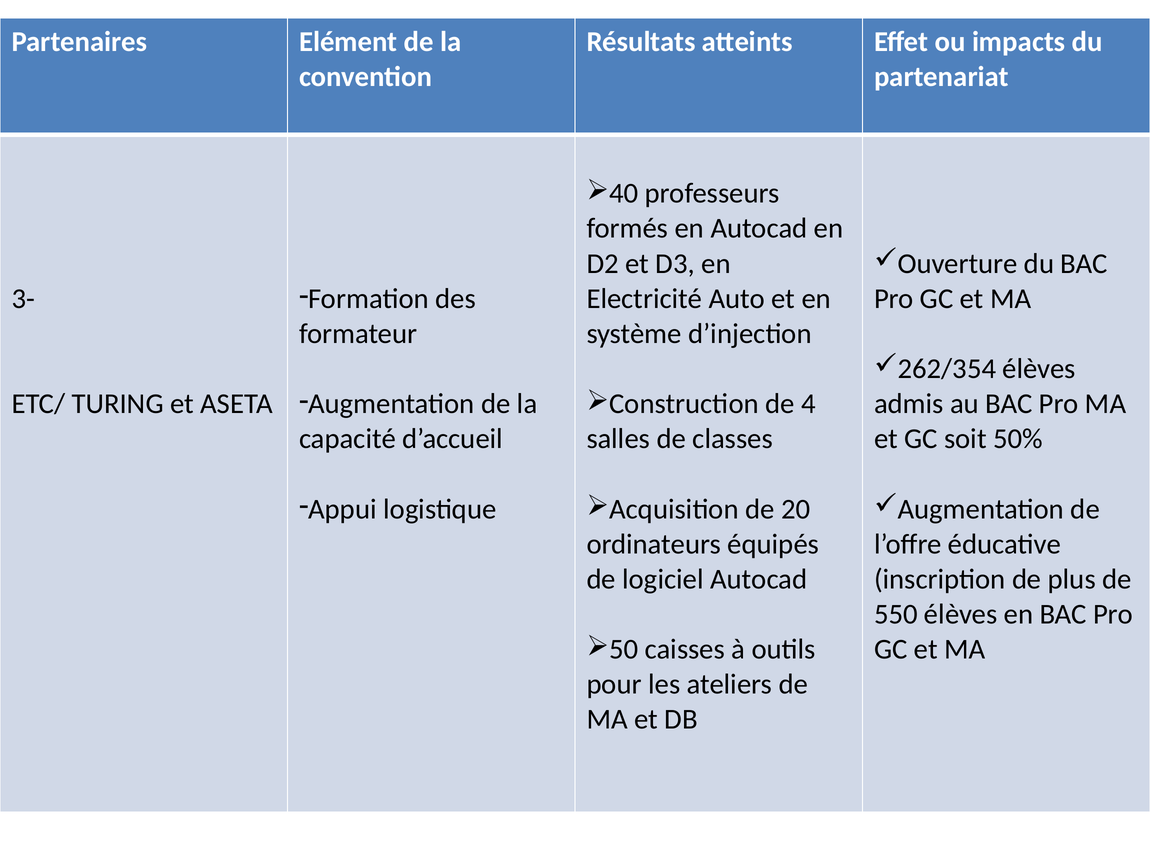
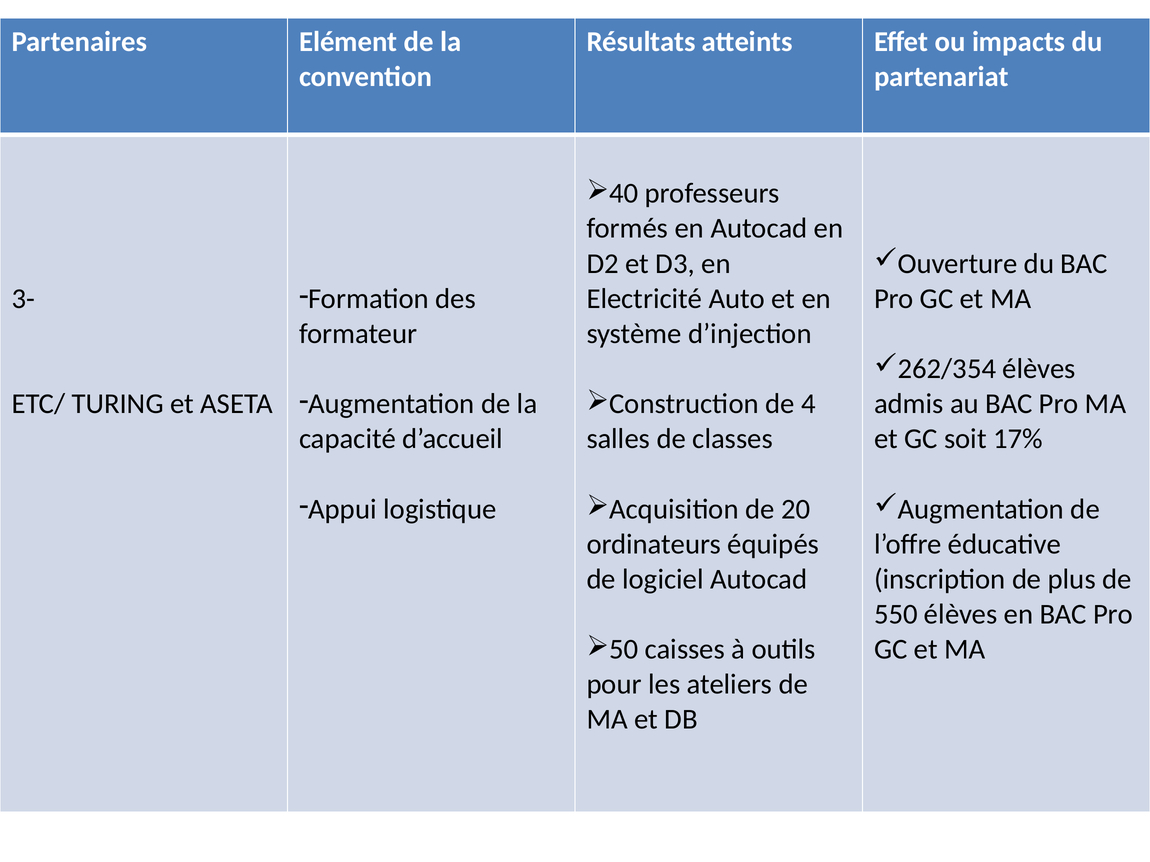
50%: 50% -> 17%
